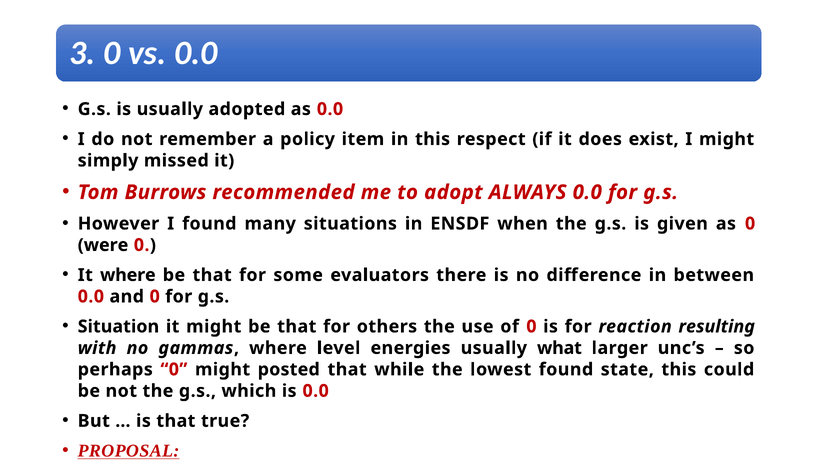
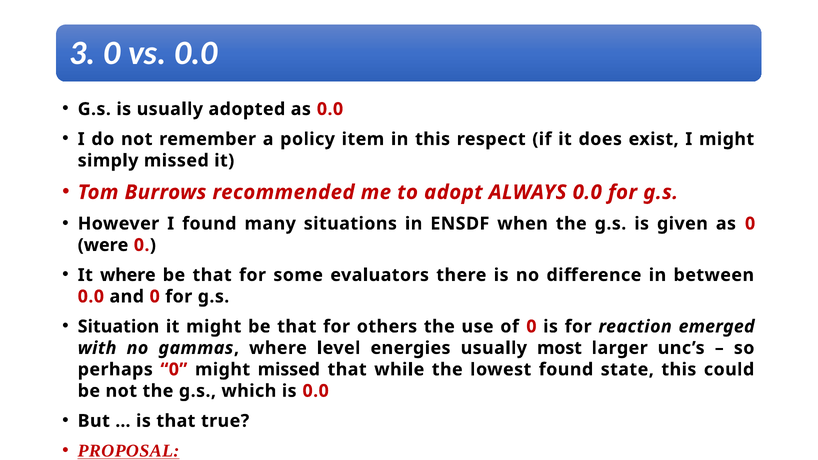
resulting: resulting -> emerged
what: what -> most
might posted: posted -> missed
